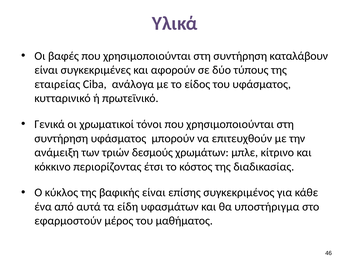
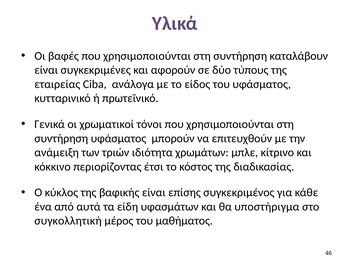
δεσμούς: δεσμούς -> ιδιότητα
εφαρμοστούν: εφαρμοστούν -> συγκολλητική
